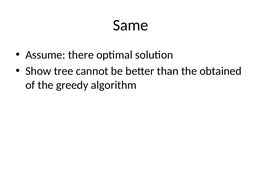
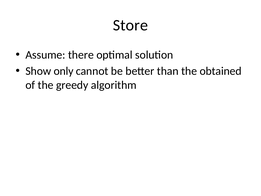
Same: Same -> Store
tree: tree -> only
